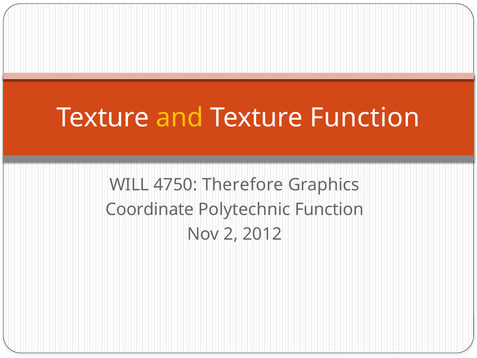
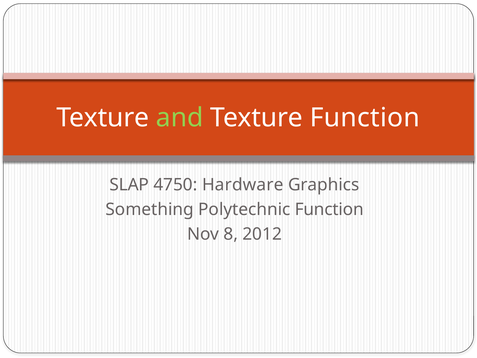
and colour: yellow -> light green
WILL: WILL -> SLAP
Therefore: Therefore -> Hardware
Coordinate: Coordinate -> Something
2: 2 -> 8
